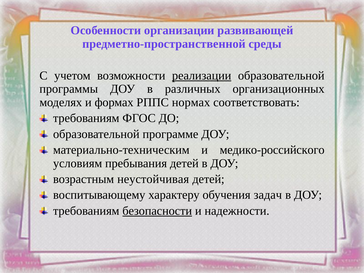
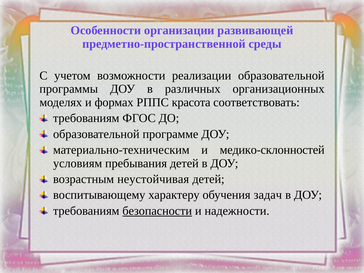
реализации underline: present -> none
нормах: нормах -> красота
медико-российского: медико-российского -> медико-склонностей
